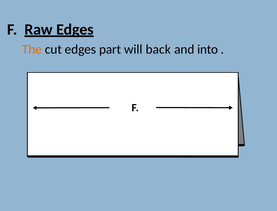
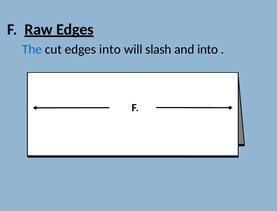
The colour: orange -> blue
edges part: part -> into
back: back -> slash
